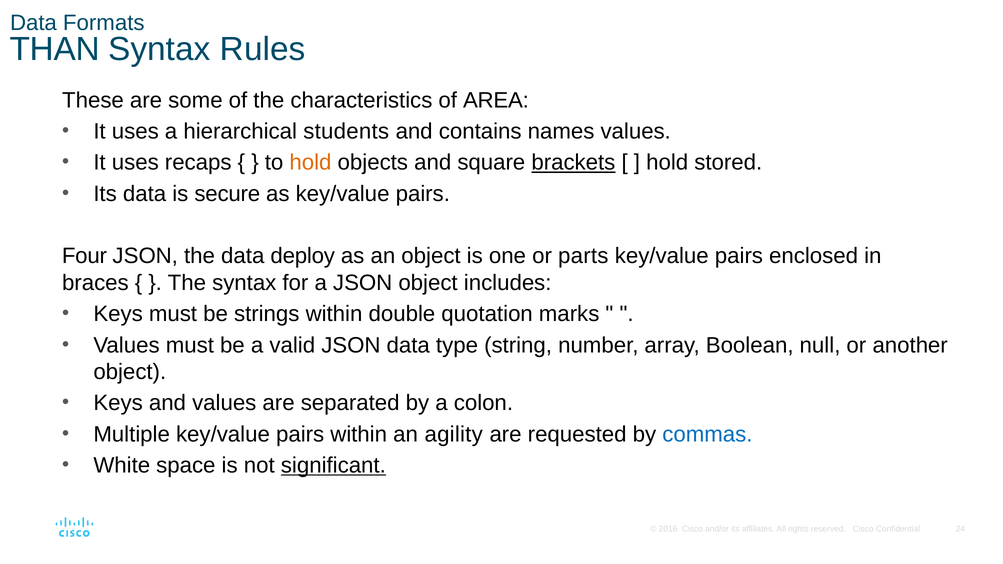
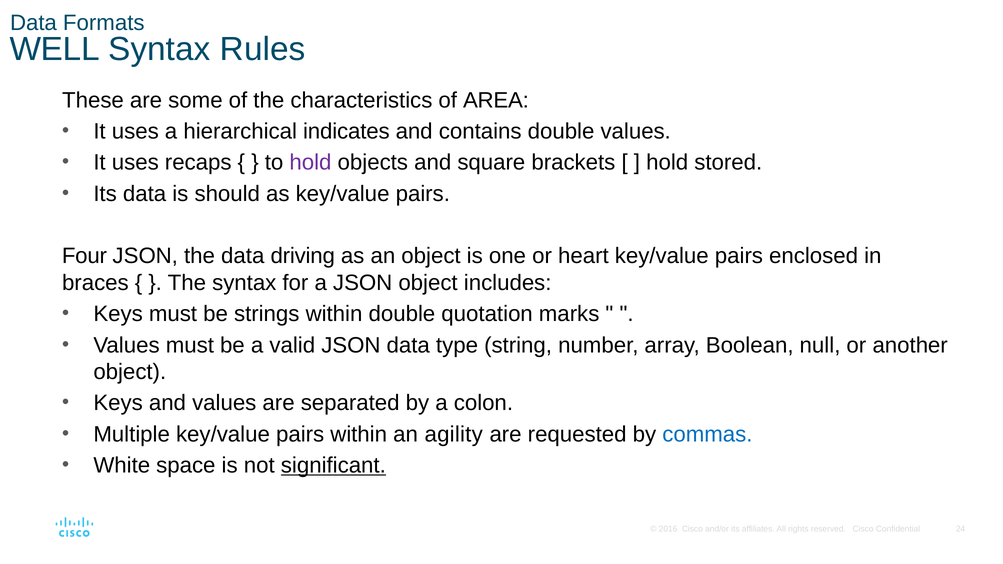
THAN: THAN -> WELL
students: students -> indicates
contains names: names -> double
hold at (310, 163) colour: orange -> purple
brackets underline: present -> none
secure: secure -> should
deploy: deploy -> driving
parts: parts -> heart
